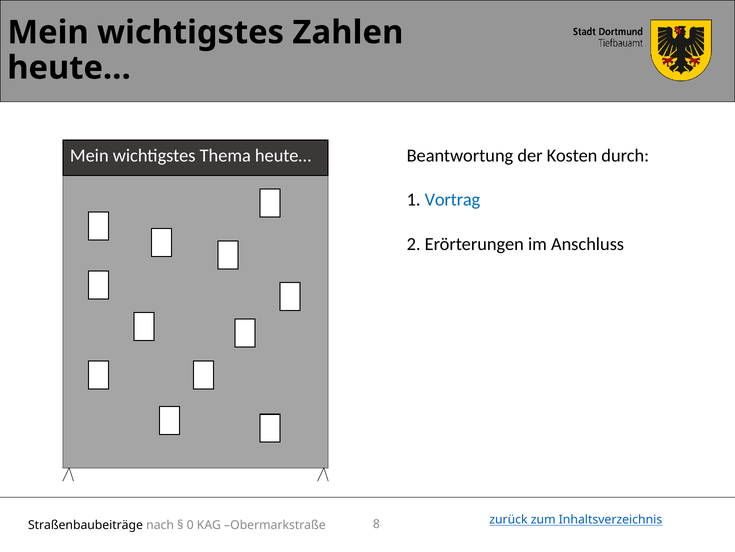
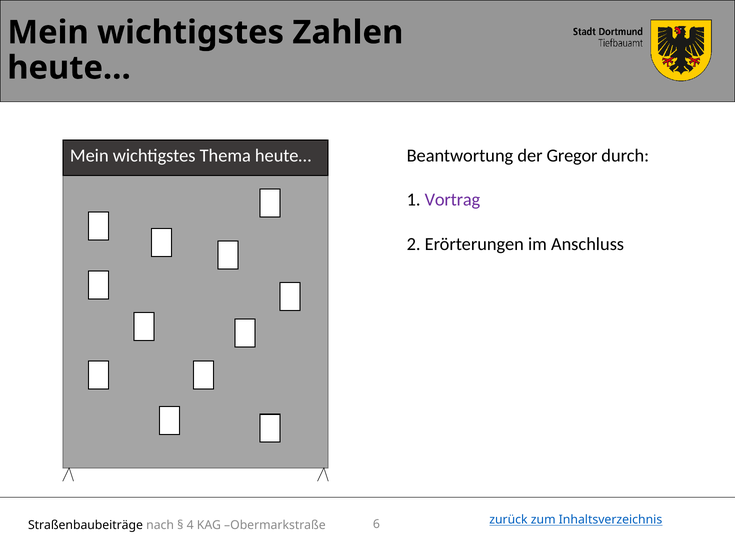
Kosten: Kosten -> Gregor
Vortrag colour: blue -> purple
0: 0 -> 4
8: 8 -> 6
